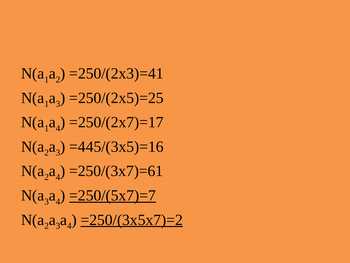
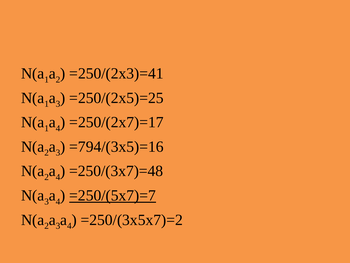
=445/(3x5)=16: =445/(3x5)=16 -> =794/(3x5)=16
=250/(3x7)=61: =250/(3x7)=61 -> =250/(3x7)=48
=250/(3x5x7)=2 underline: present -> none
